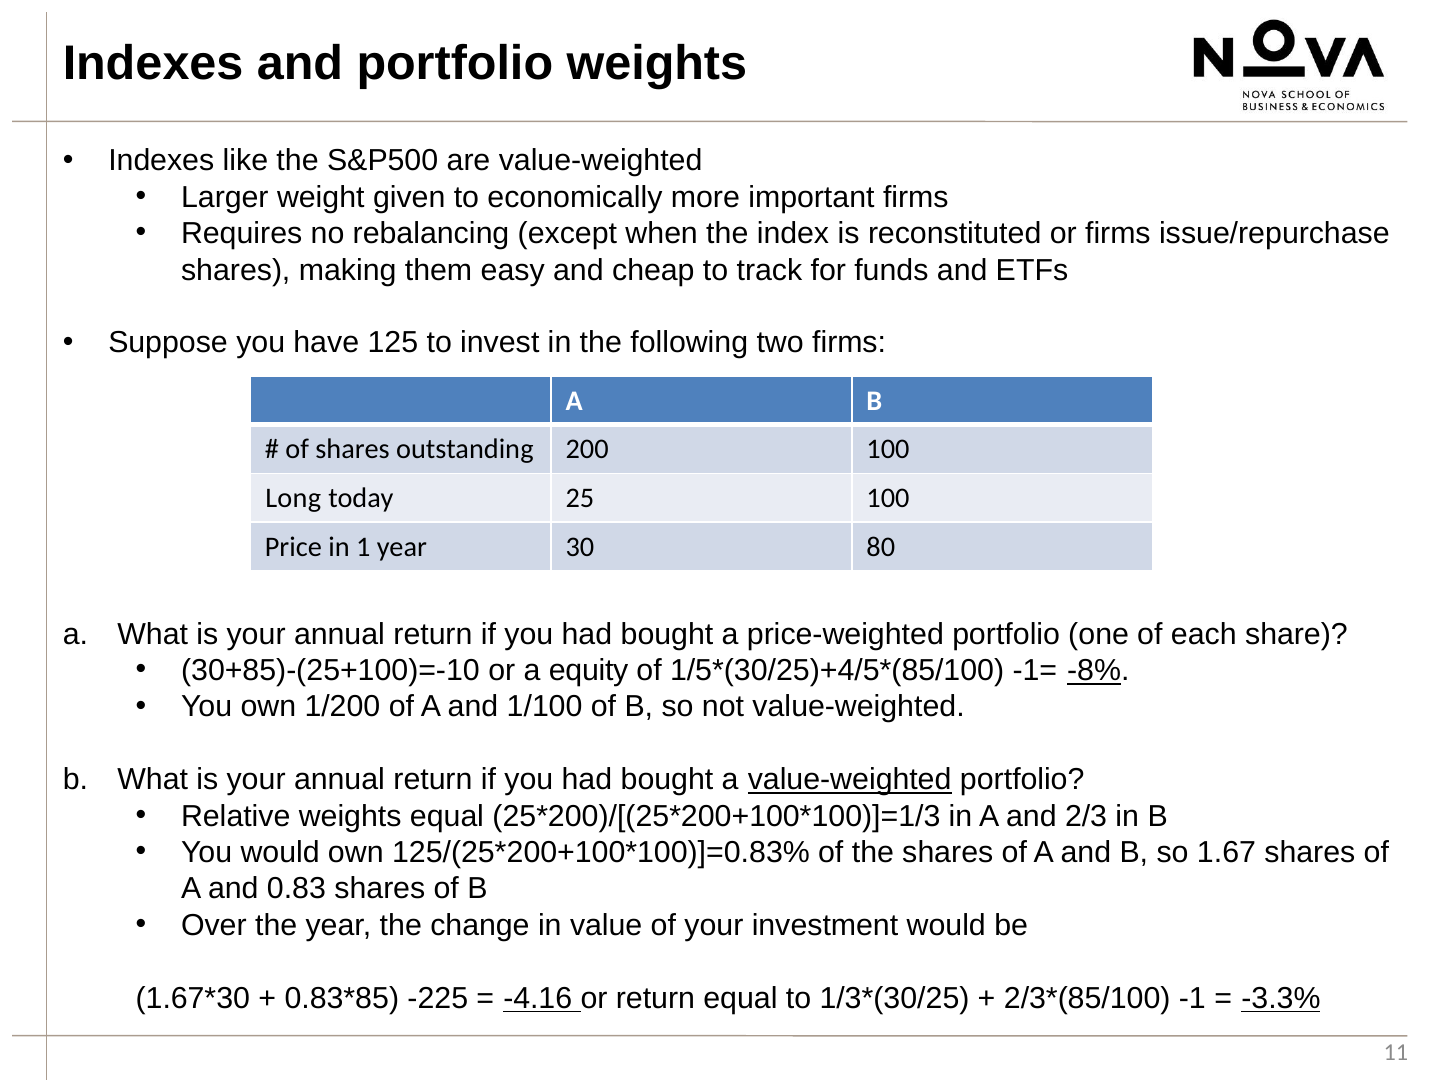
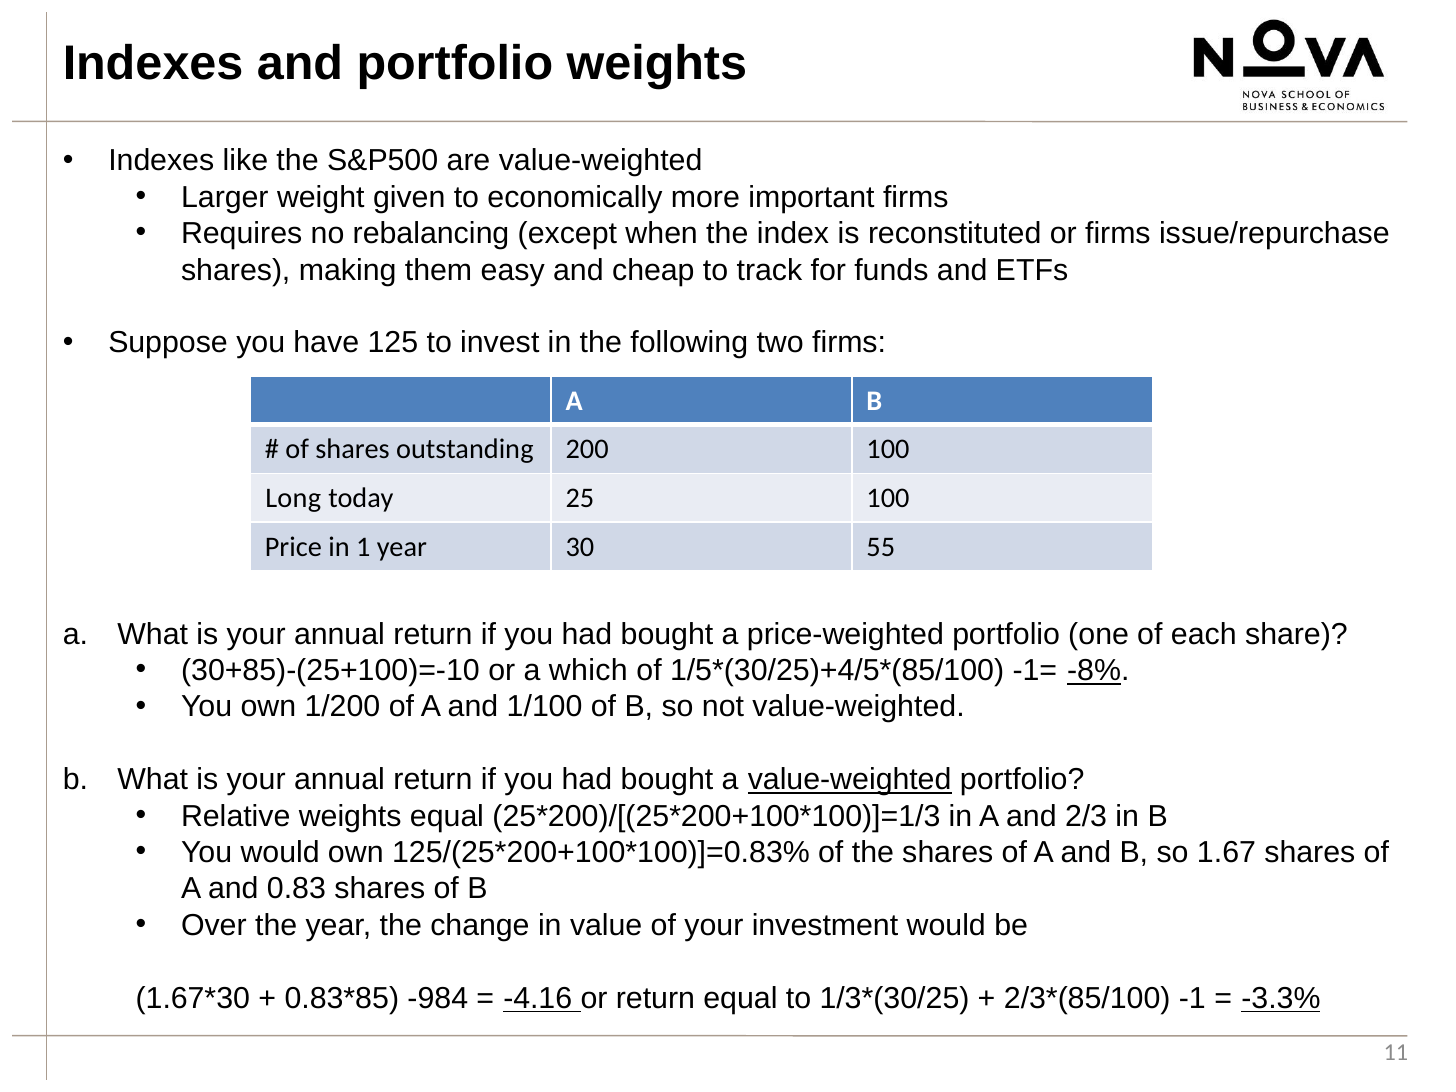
80: 80 -> 55
equity: equity -> which
-225: -225 -> -984
